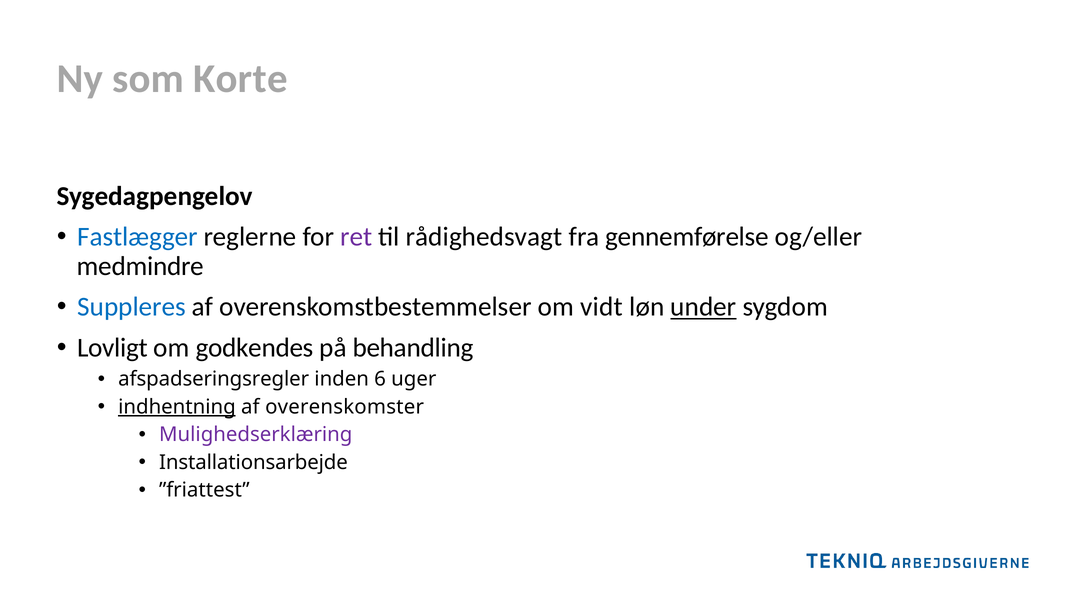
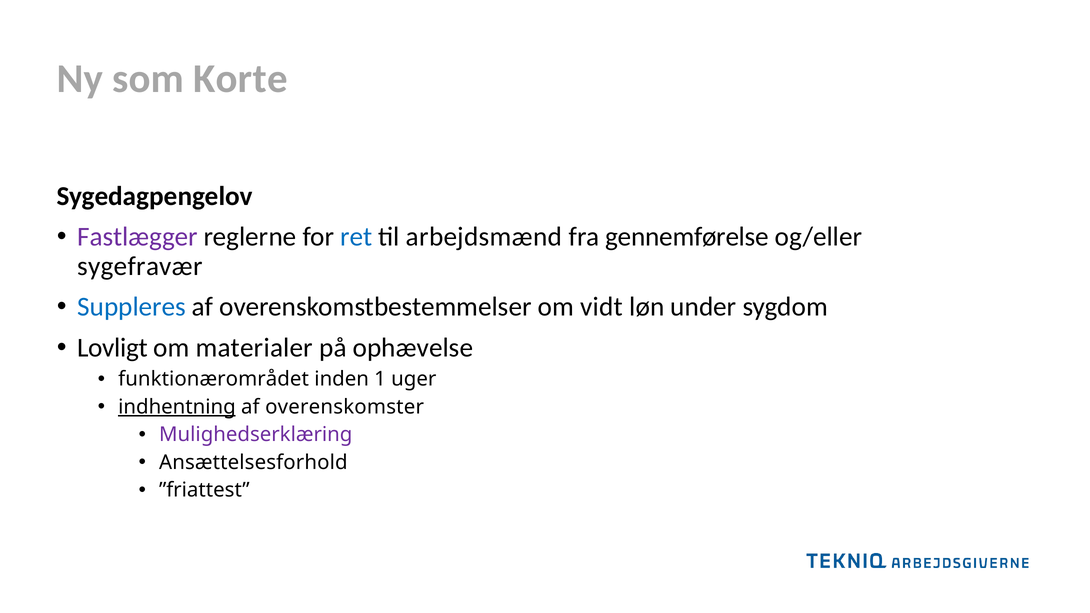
Fastlægger colour: blue -> purple
ret colour: purple -> blue
rådighedsvagt: rådighedsvagt -> arbejdsmænd
medmindre: medmindre -> sygefravær
under underline: present -> none
godkendes: godkendes -> materialer
behandling: behandling -> ophævelse
afspadseringsregler: afspadseringsregler -> funktionærområdet
6: 6 -> 1
Installationsarbejde: Installationsarbejde -> Ansættelsesforhold
